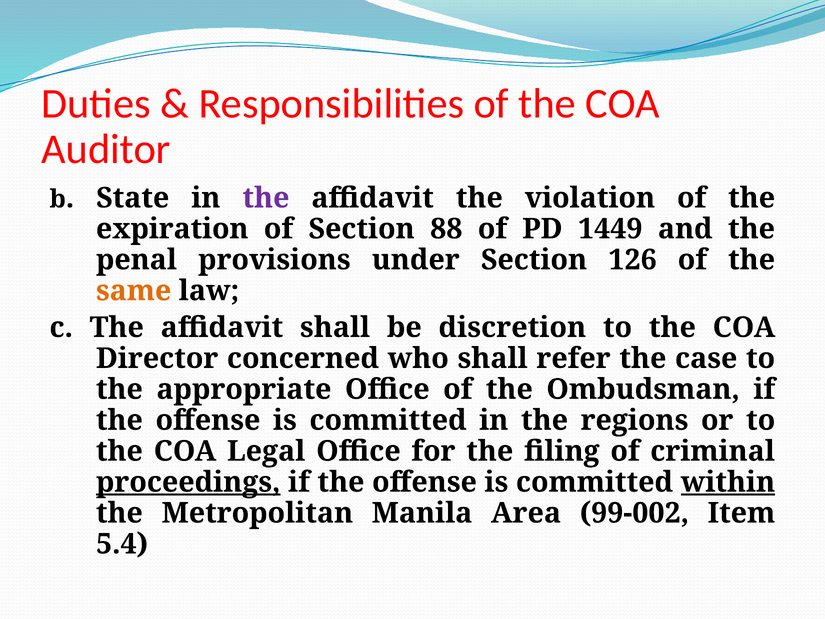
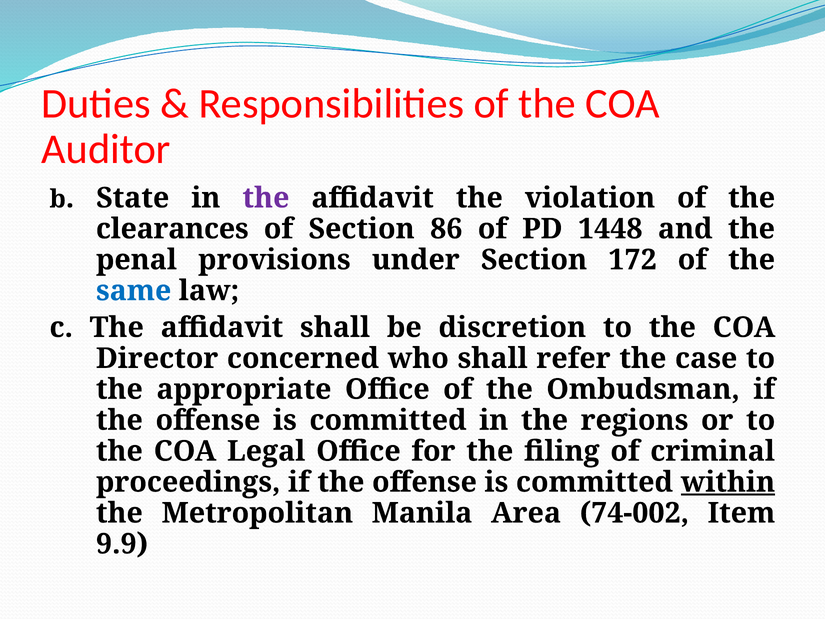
expiration: expiration -> clearances
88: 88 -> 86
1449: 1449 -> 1448
126: 126 -> 172
same colour: orange -> blue
proceedings underline: present -> none
99-002: 99-002 -> 74-002
5.4: 5.4 -> 9.9
